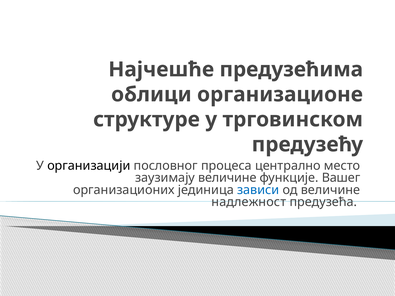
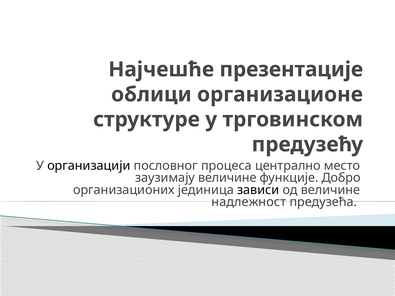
предузећима: предузећима -> презентације
Вашег: Вашег -> Добро
зависи colour: blue -> black
